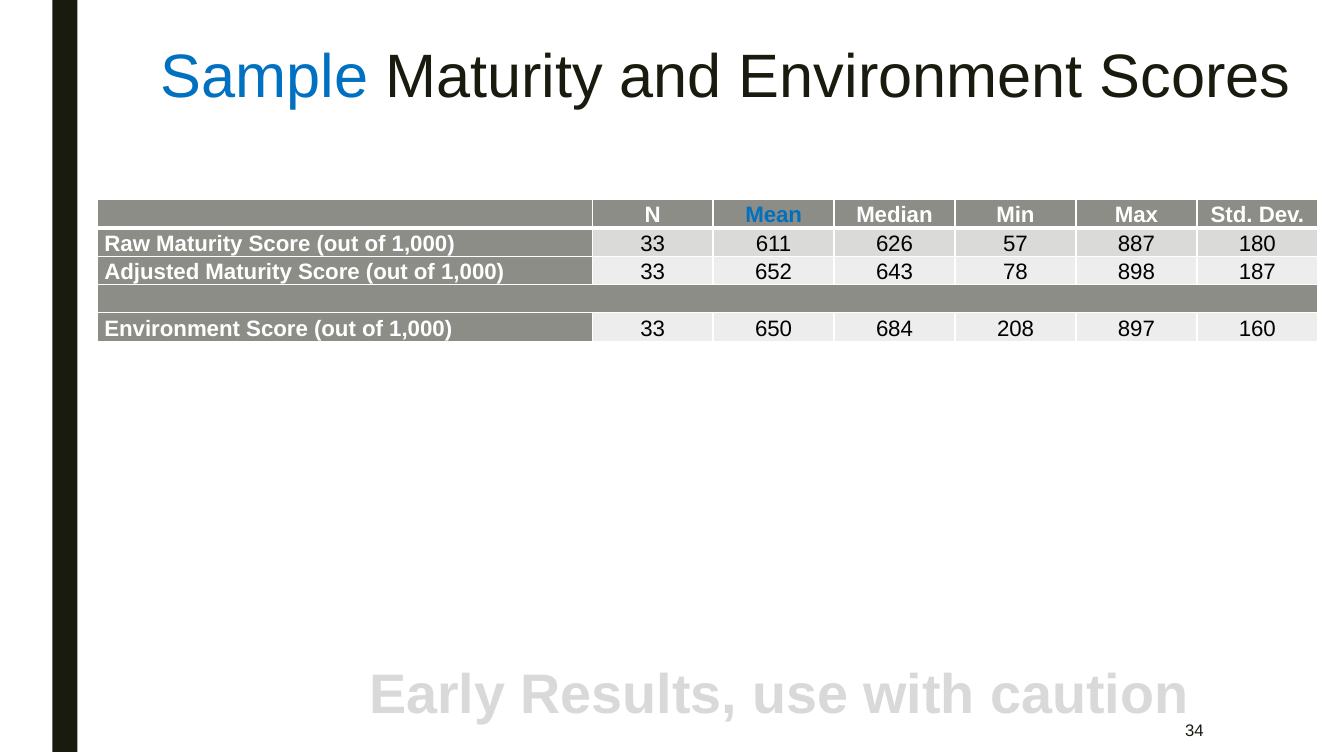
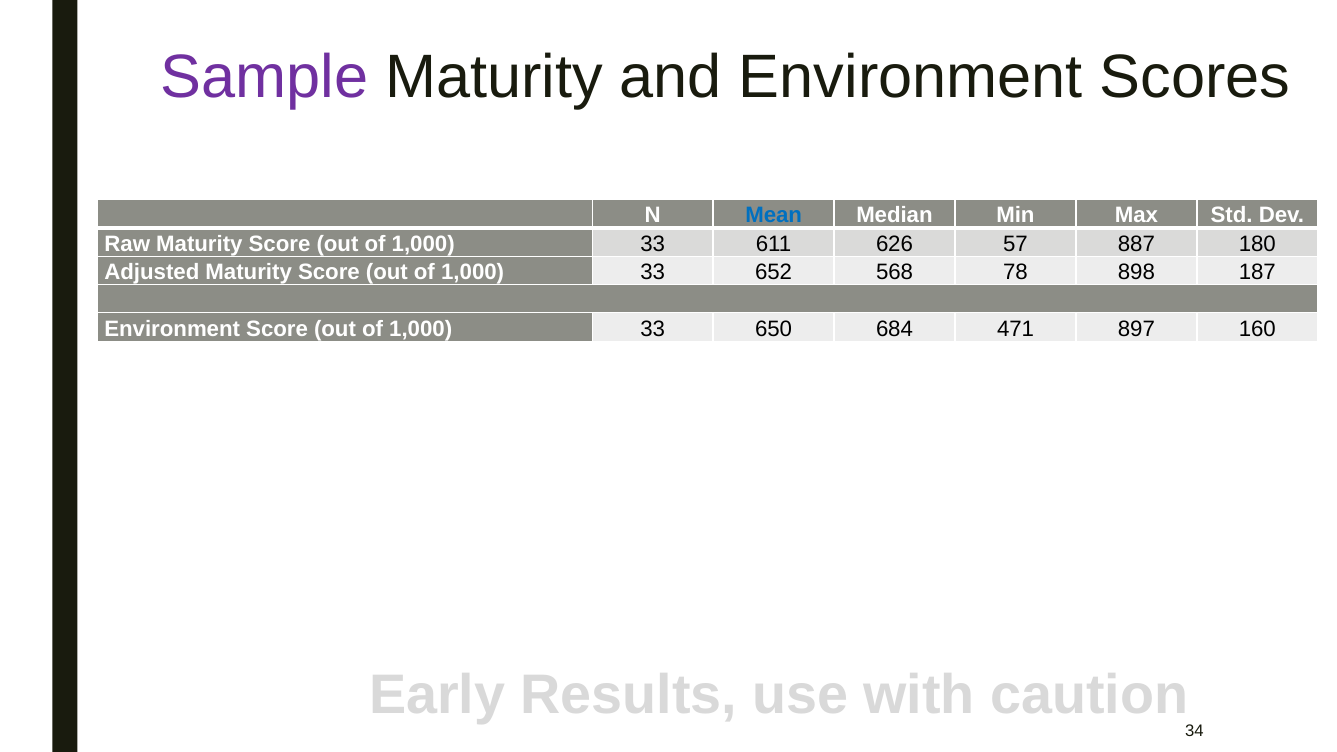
Sample colour: blue -> purple
643: 643 -> 568
208: 208 -> 471
